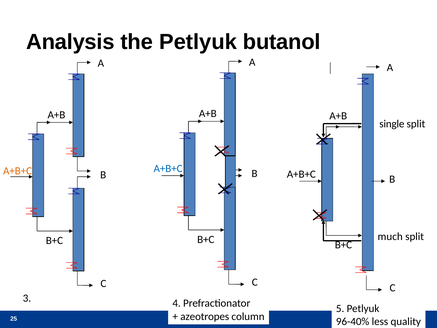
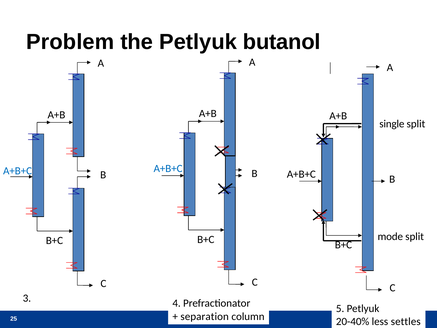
Analysis: Analysis -> Problem
A+B+C at (18, 171) colour: orange -> blue
much: much -> mode
azeotropes: azeotropes -> separation
96-40%: 96-40% -> 20-40%
quality: quality -> settles
